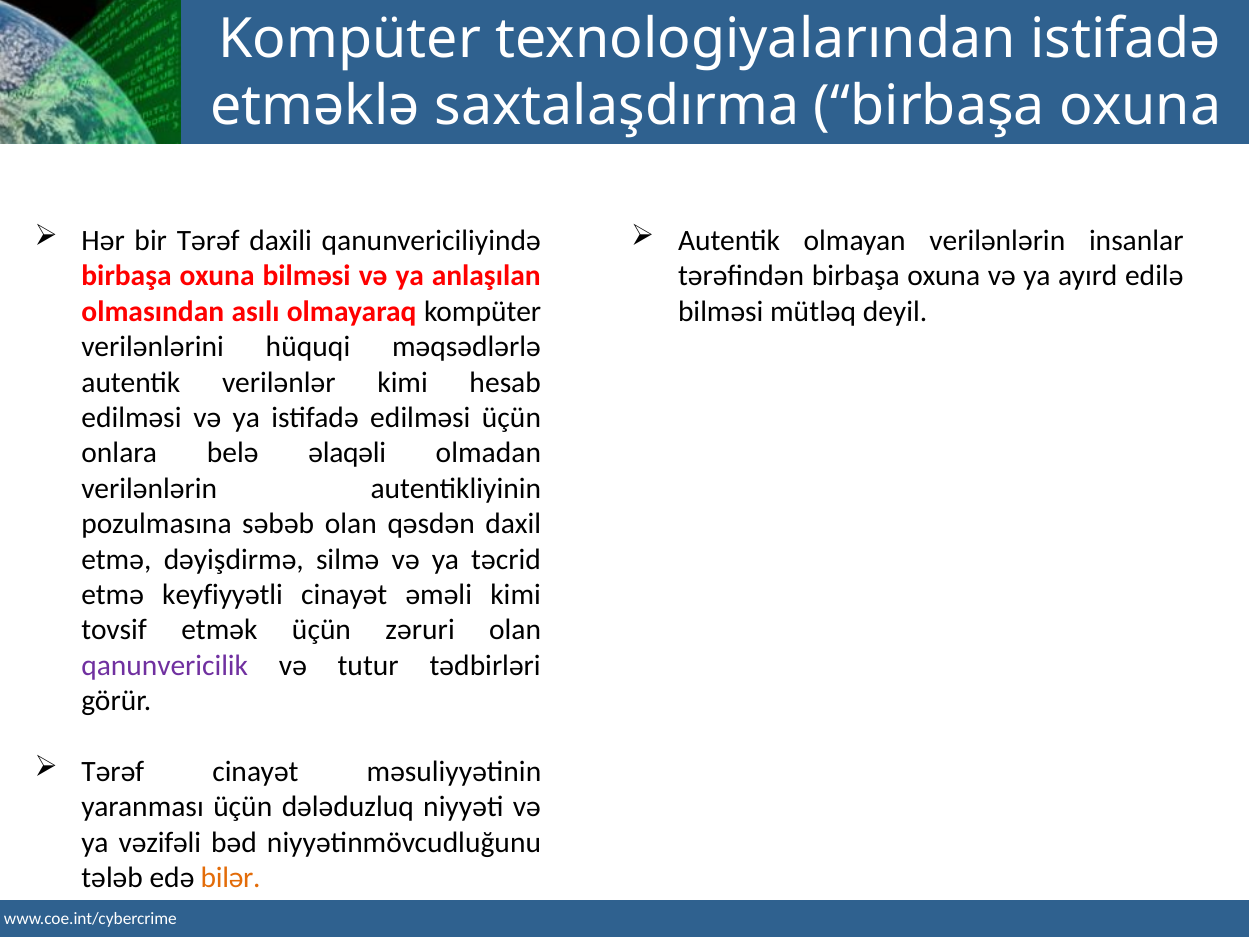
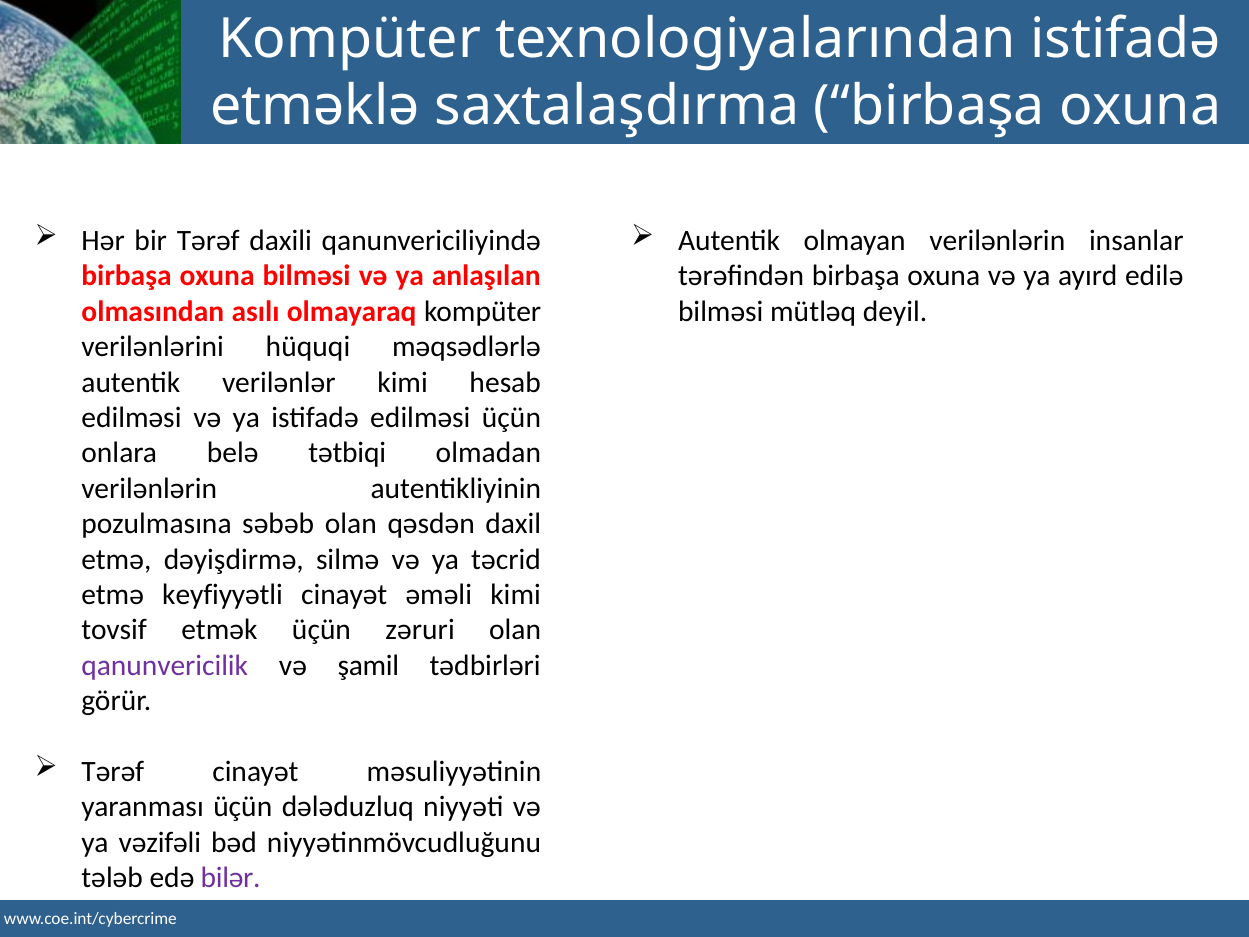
əlaqəli: əlaqəli -> tətbiqi
tutur: tutur -> şamil
bilər colour: orange -> purple
